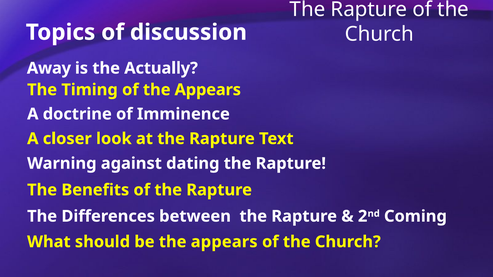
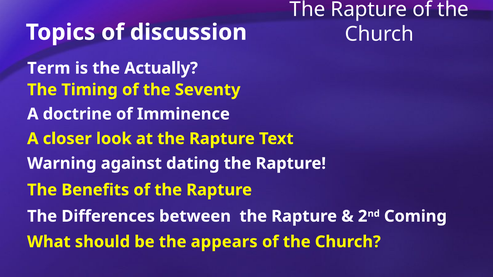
Away: Away -> Term
of the Appears: Appears -> Seventy
